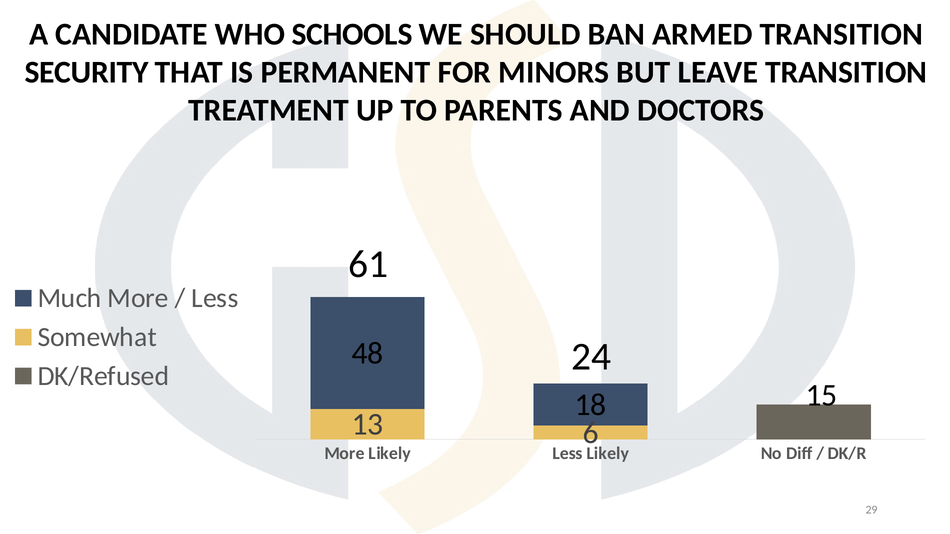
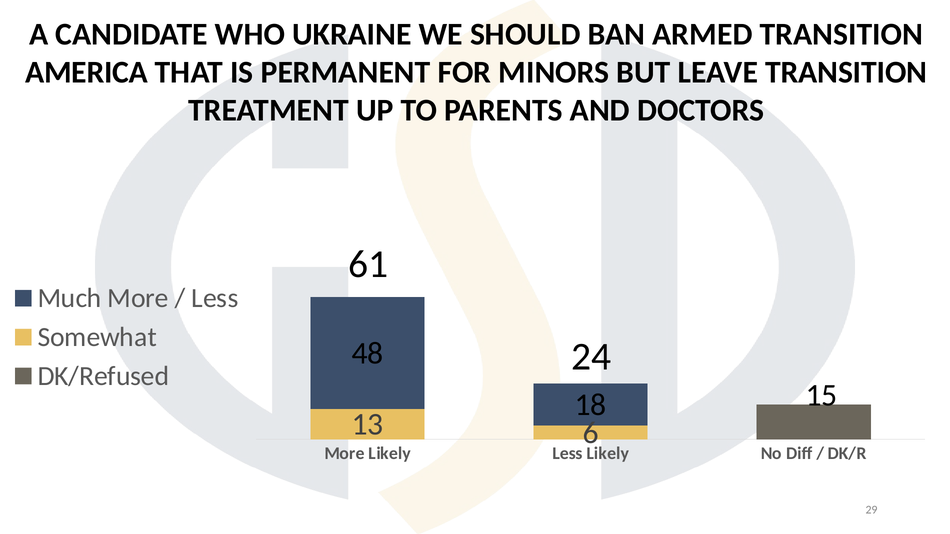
SCHOOLS: SCHOOLS -> UKRAINE
SECURITY: SECURITY -> AMERICA
